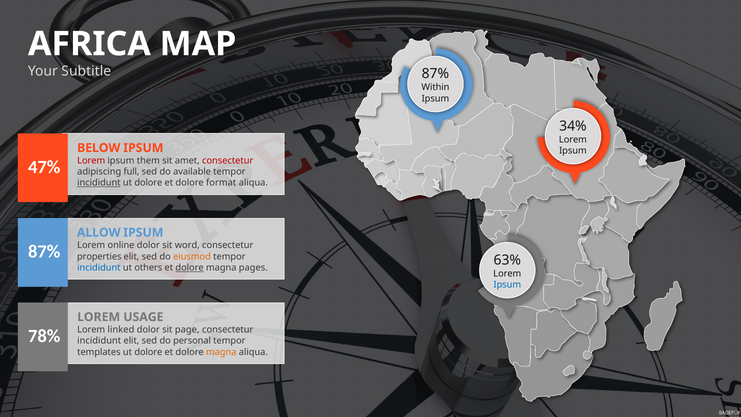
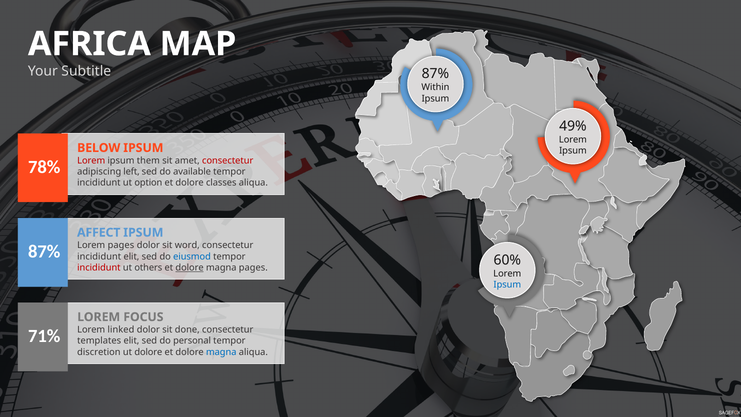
34%: 34% -> 49%
47%: 47% -> 78%
full: full -> left
incididunt at (99, 183) underline: present -> none
dolore at (148, 183): dolore -> option
format: format -> classes
ALLOW: ALLOW -> AFFECT
Lorem online: online -> pages
properties at (99, 256): properties -> incididunt
eiusmod colour: orange -> blue
63%: 63% -> 60%
incididunt at (99, 267) colour: blue -> red
USAGE: USAGE -> FOCUS
page: page -> done
78%: 78% -> 71%
incididunt at (99, 341): incididunt -> templates
templates: templates -> discretion
magna at (221, 352) colour: orange -> blue
